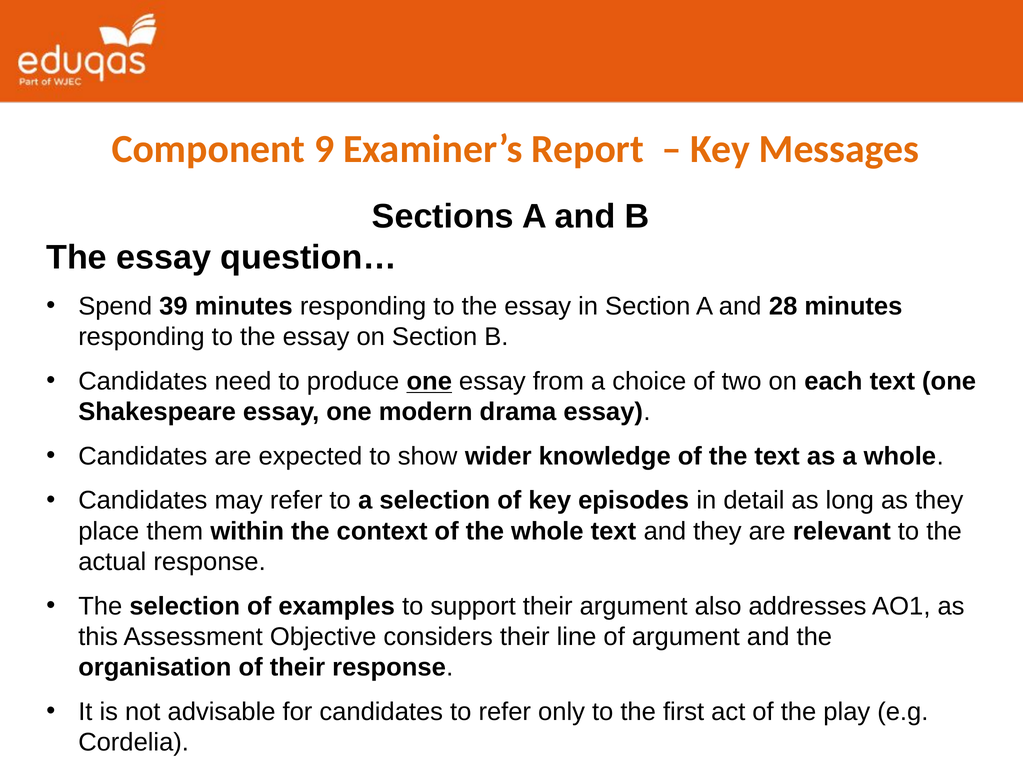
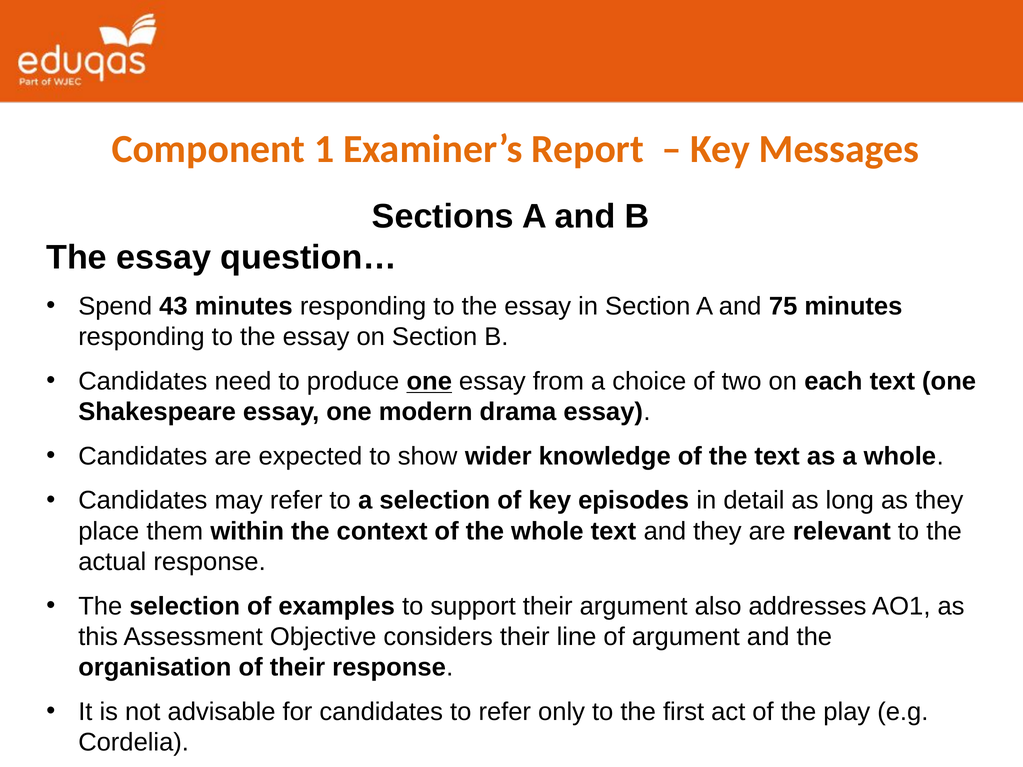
9: 9 -> 1
39: 39 -> 43
28: 28 -> 75
